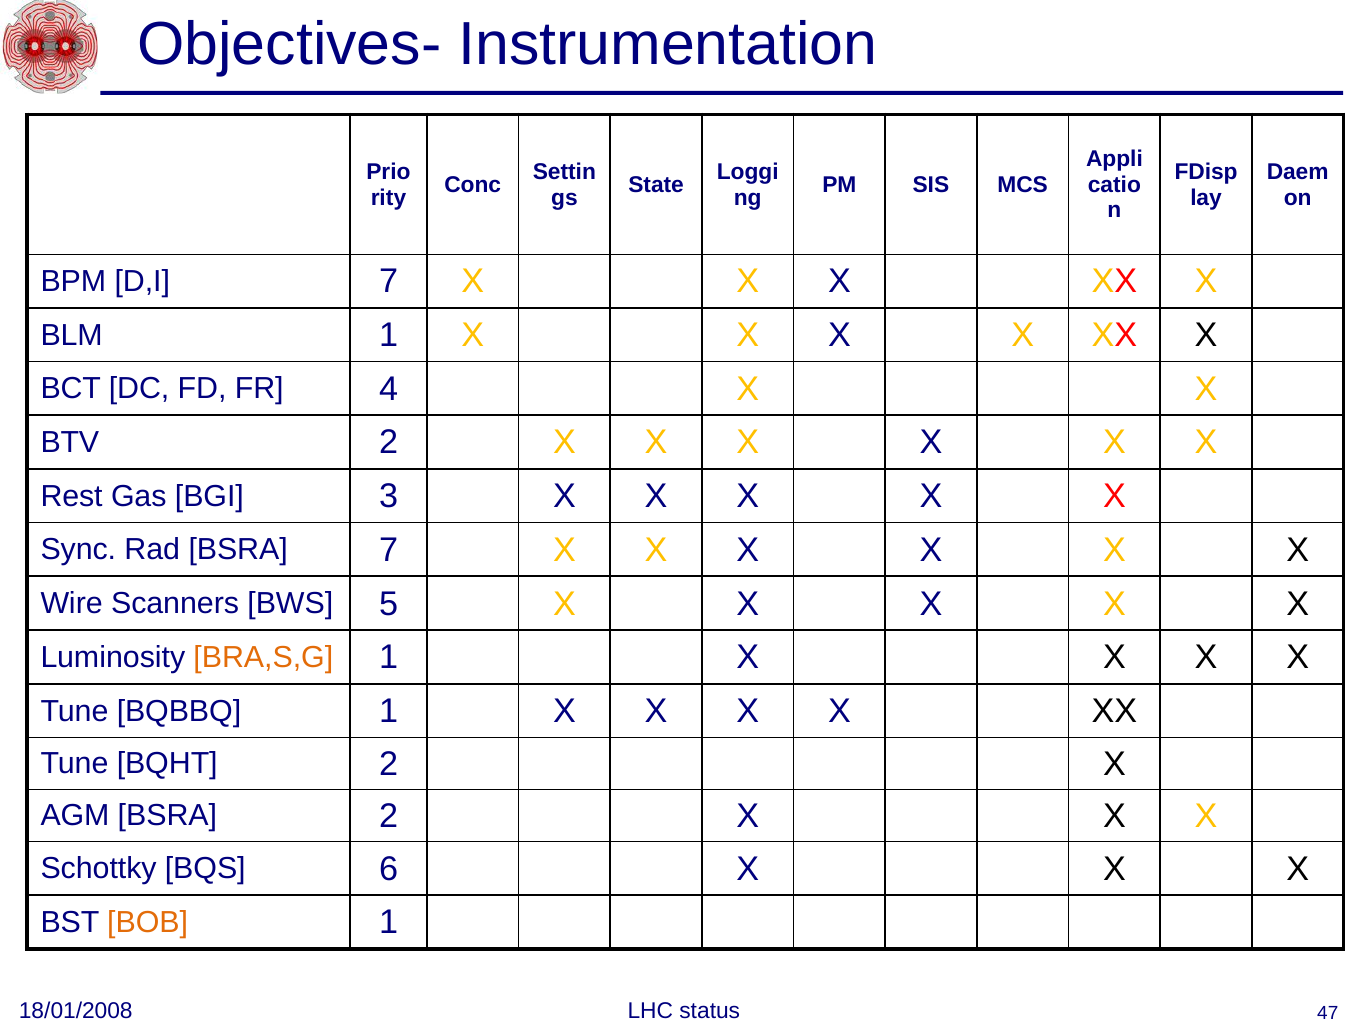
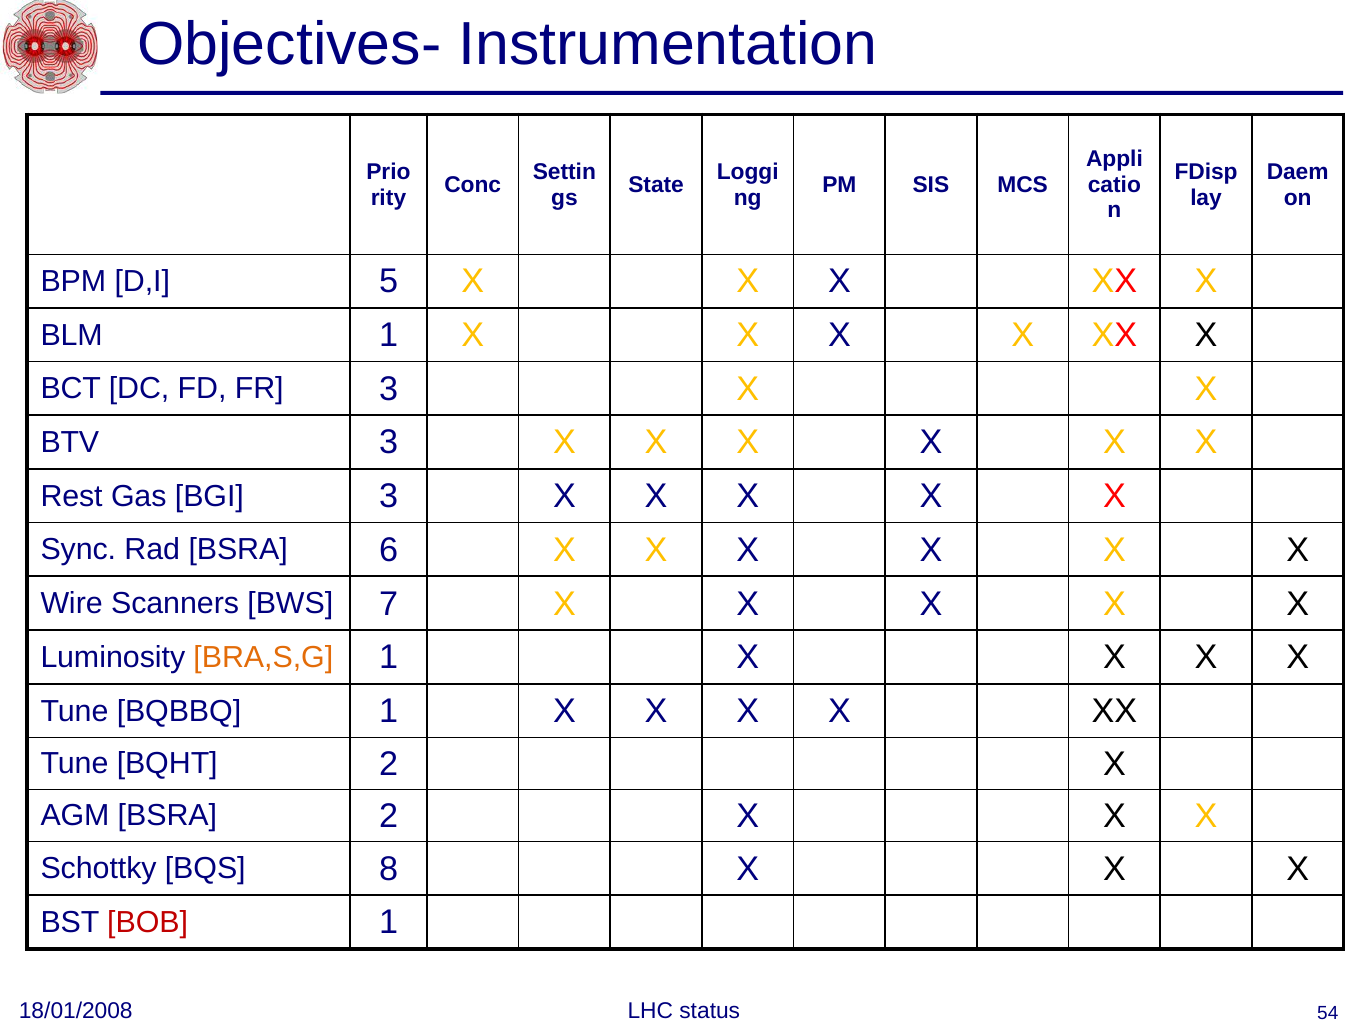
D,I 7: 7 -> 5
FR 4: 4 -> 3
BTV 2: 2 -> 3
BSRA 7: 7 -> 6
5: 5 -> 7
6: 6 -> 8
BOB colour: orange -> red
47: 47 -> 54
